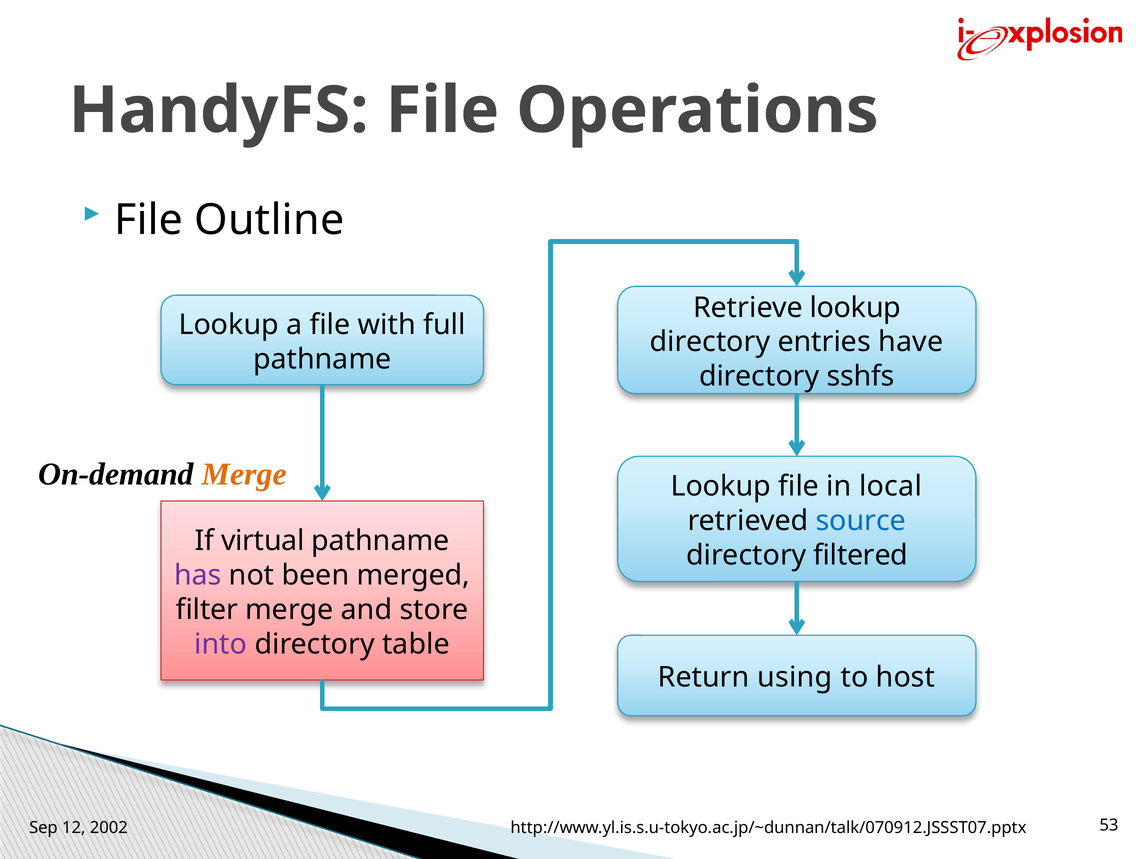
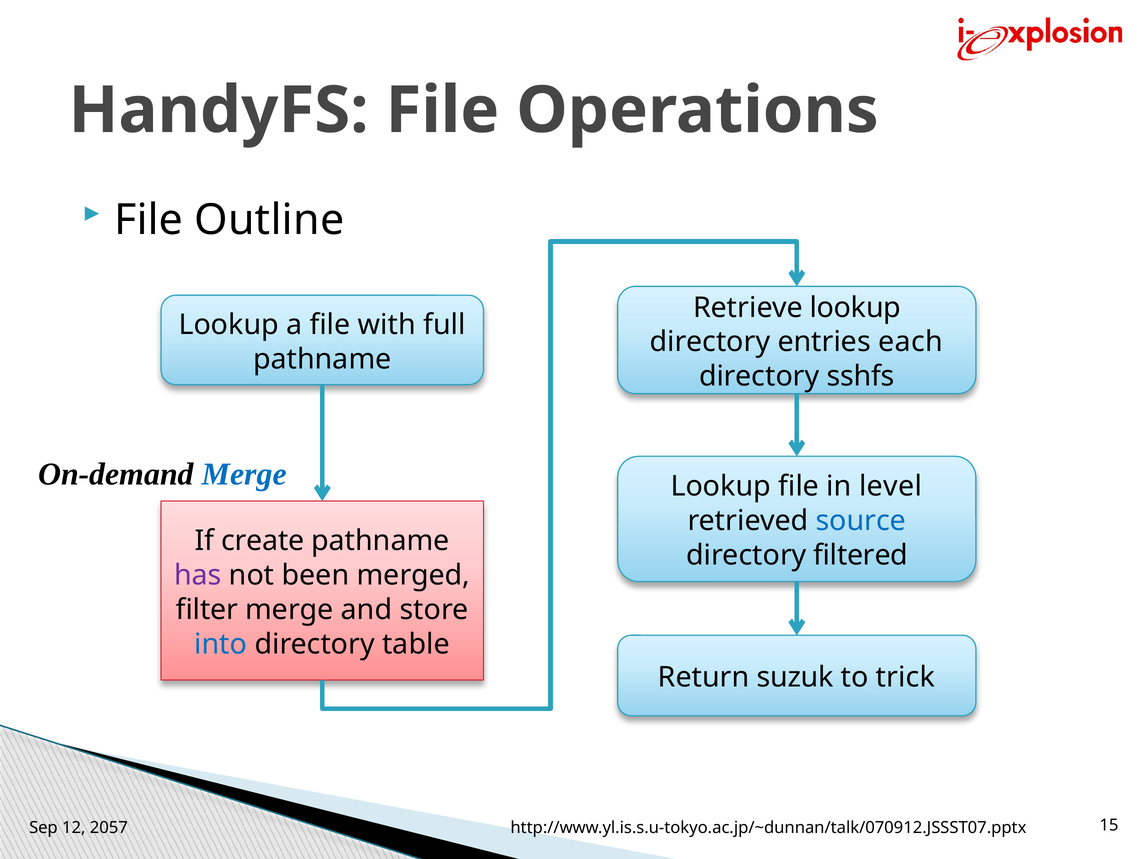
have: have -> each
Merge at (244, 475) colour: orange -> blue
local: local -> level
virtual: virtual -> create
into colour: purple -> blue
using: using -> suzuk
host: host -> trick
2002: 2002 -> 2057
53: 53 -> 15
